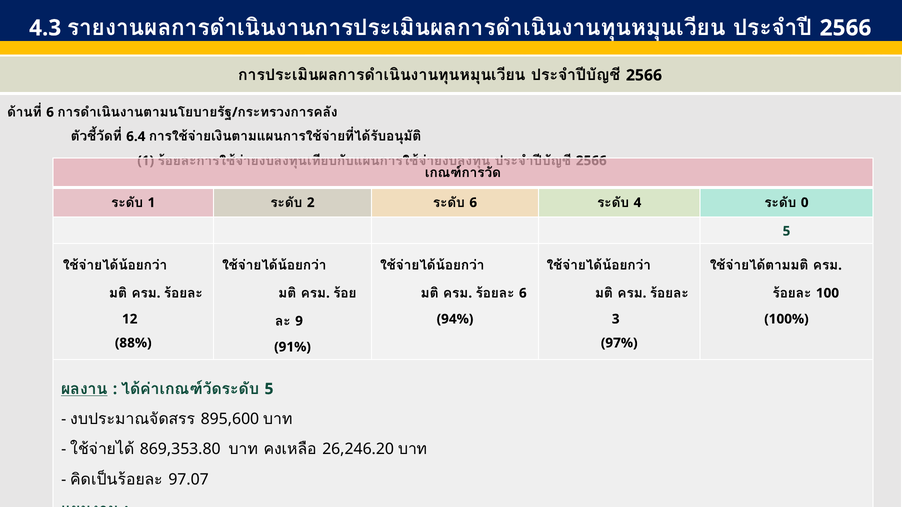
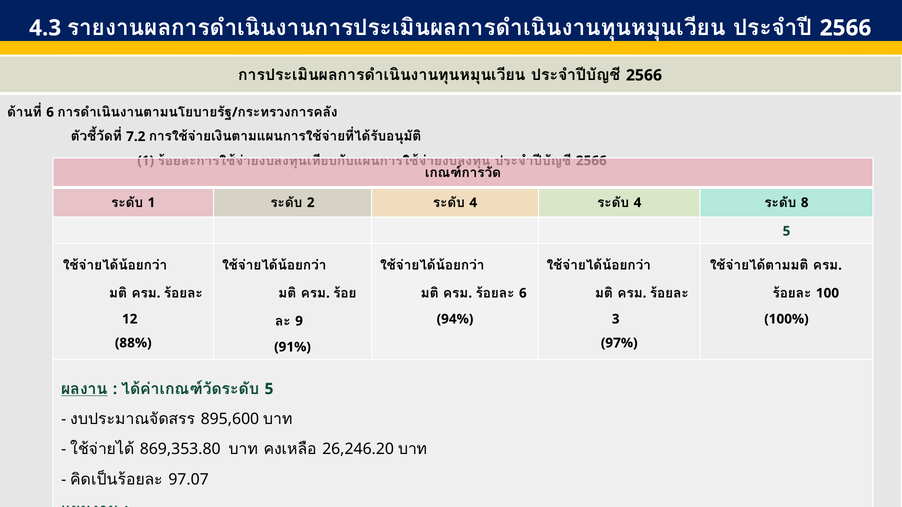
6.4: 6.4 -> 7.2
6 at (473, 203): 6 -> 4
0: 0 -> 8
